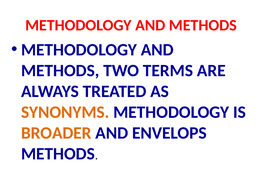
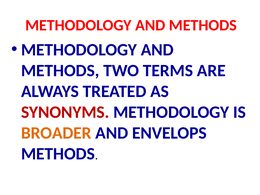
SYNONYMS colour: orange -> red
